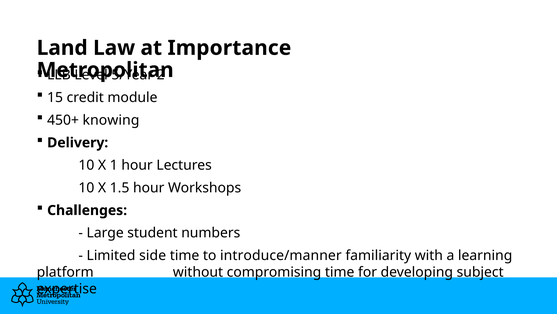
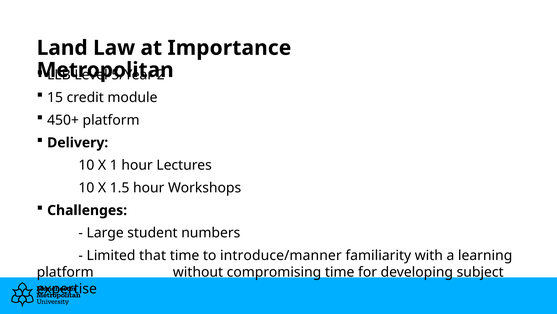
450+ knowing: knowing -> platform
side: side -> that
